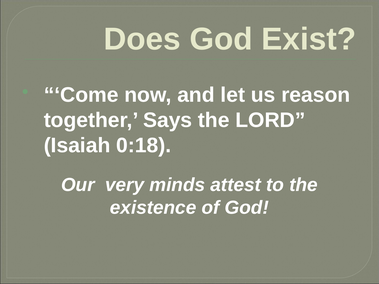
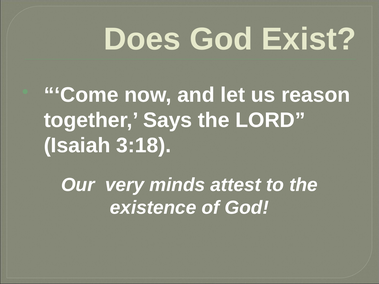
0:18: 0:18 -> 3:18
